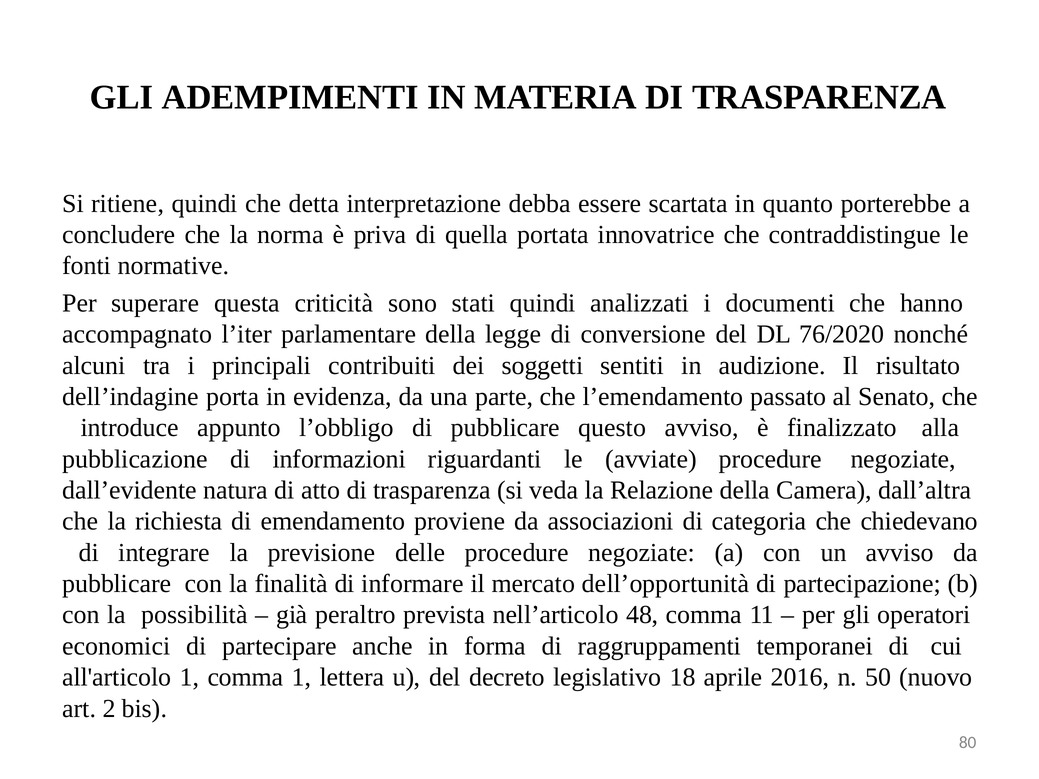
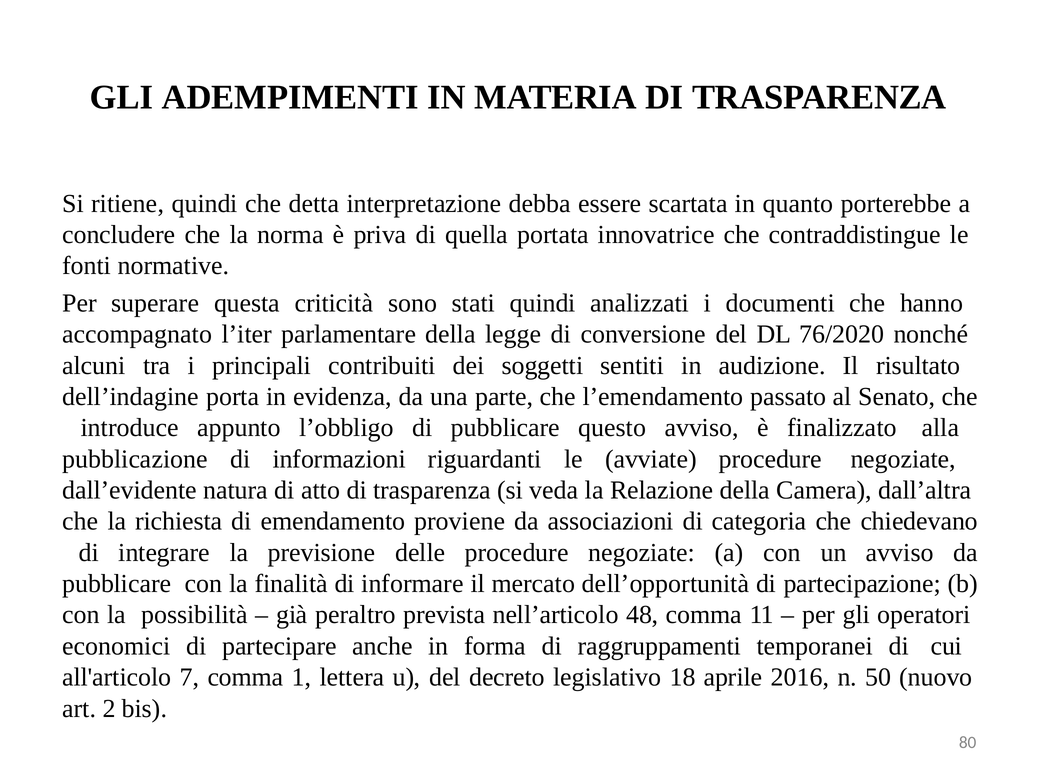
all'articolo 1: 1 -> 7
